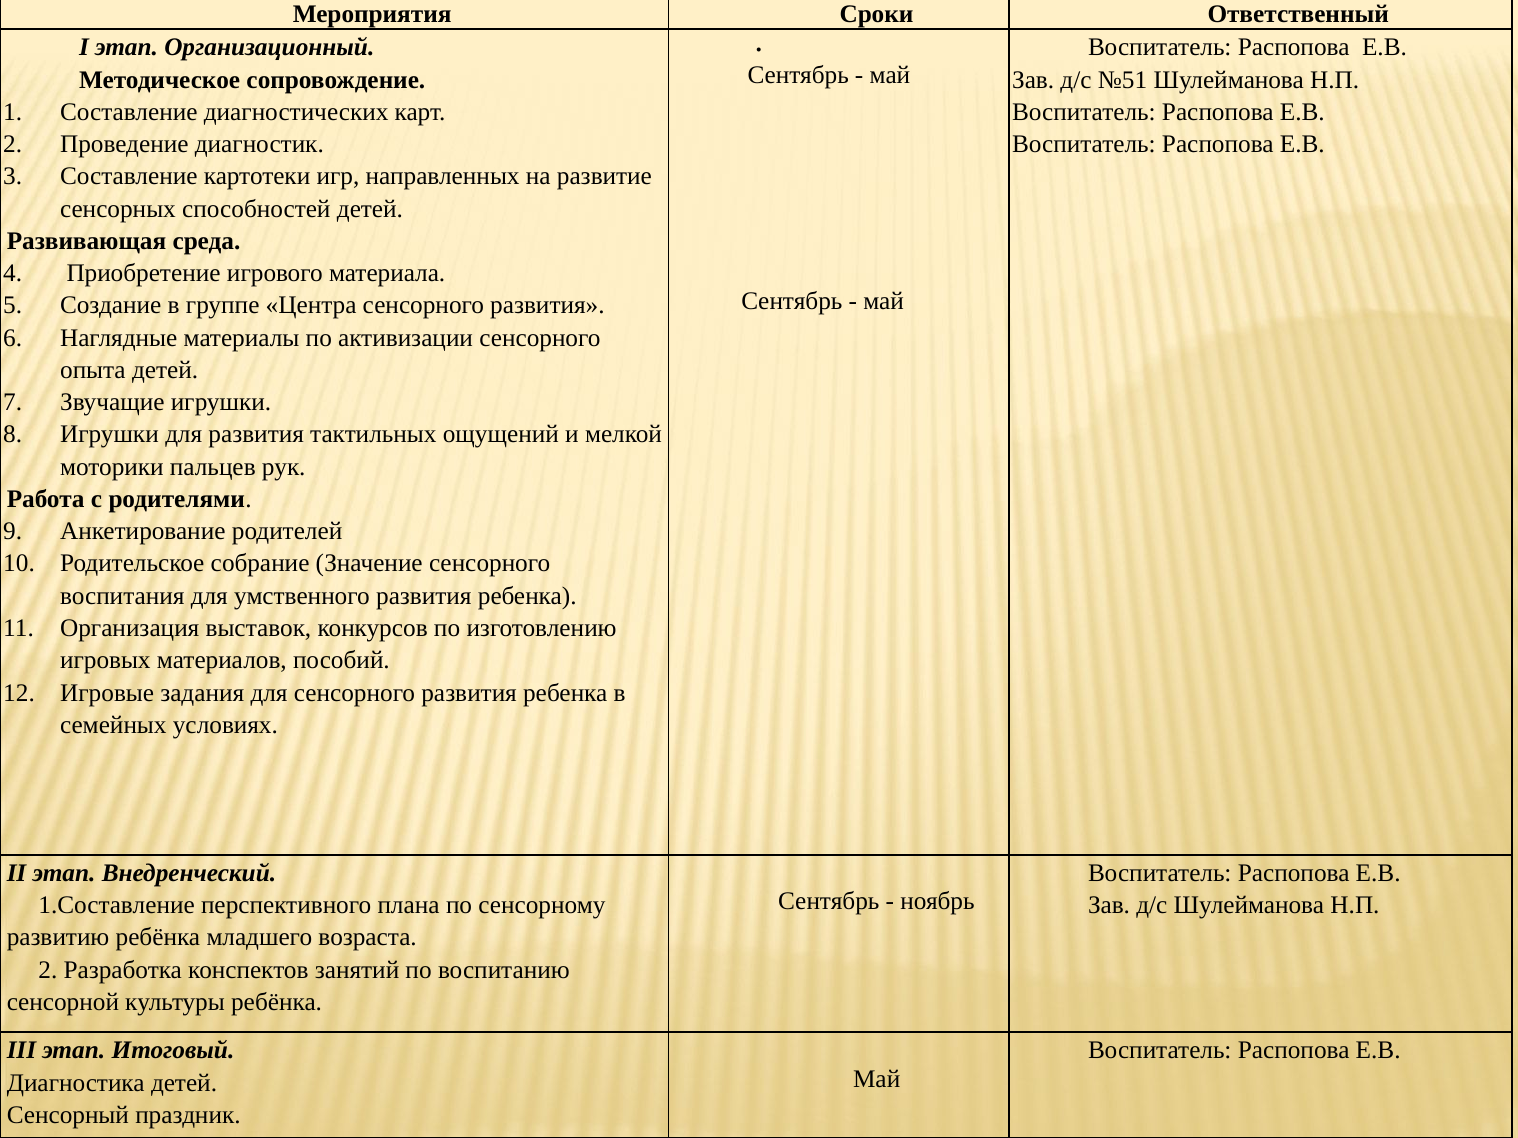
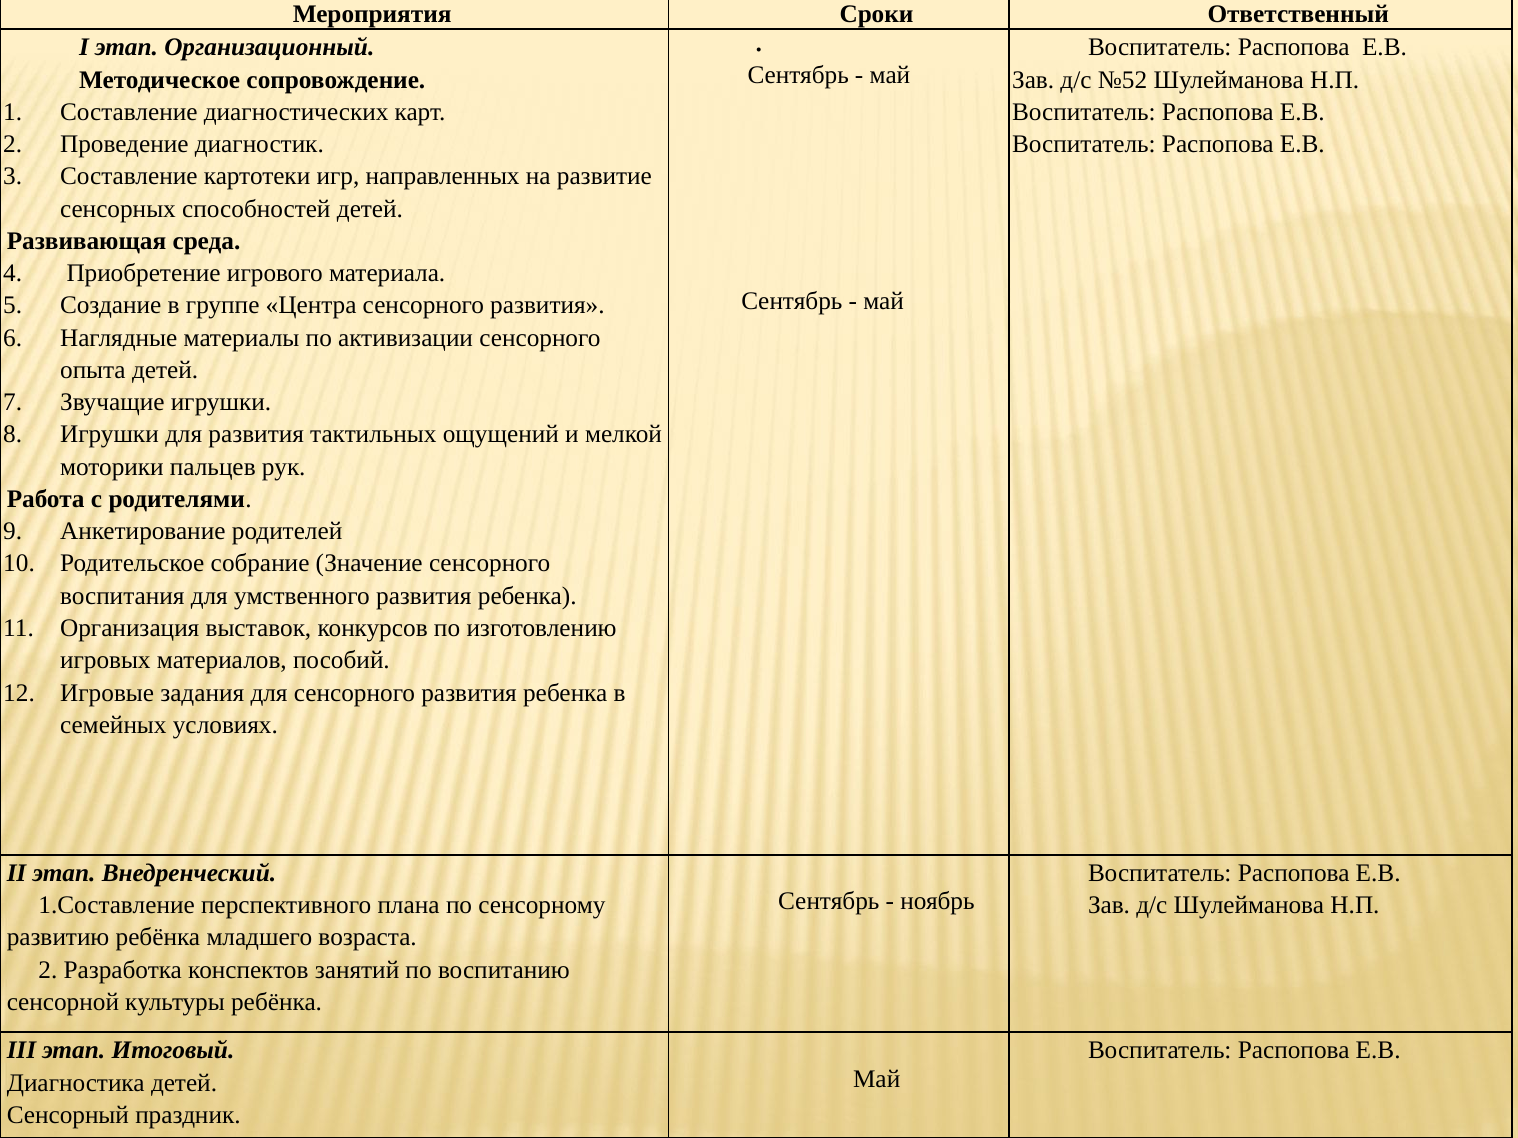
№51: №51 -> №52
